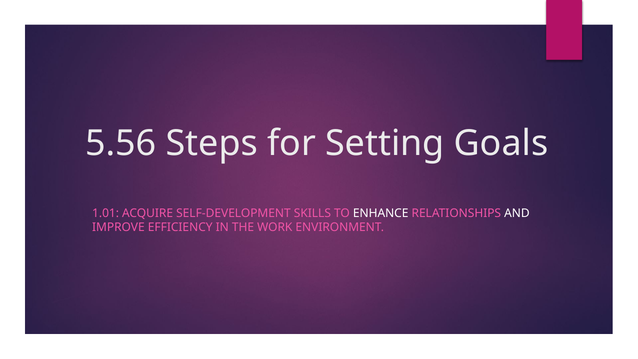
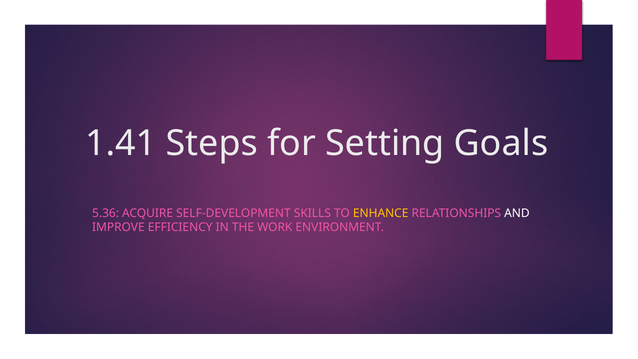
5.56: 5.56 -> 1.41
1.01: 1.01 -> 5.36
ENHANCE colour: white -> yellow
